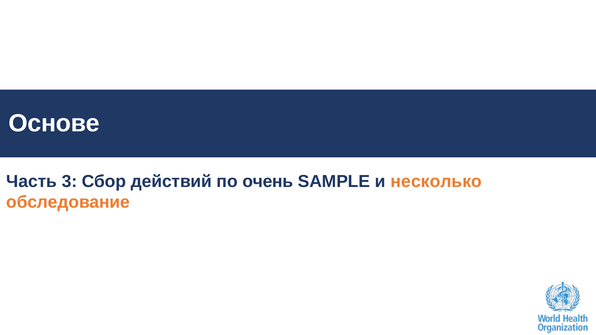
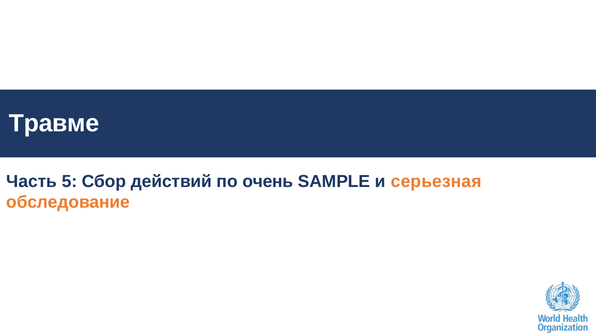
Основе: Основе -> Травме
3: 3 -> 5
несколько: несколько -> серьезная
